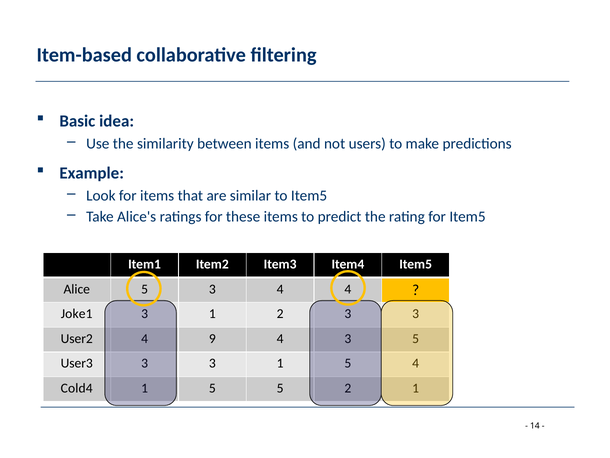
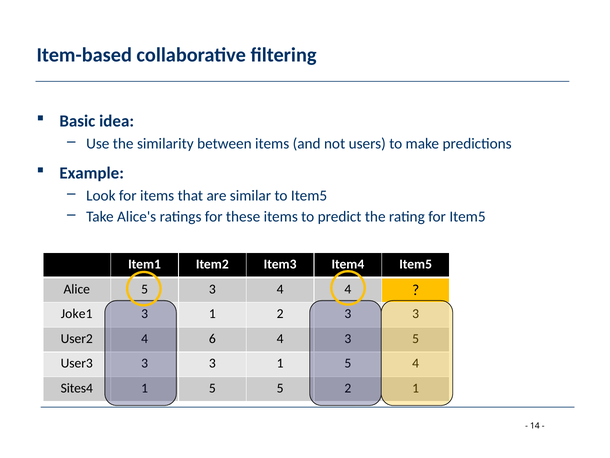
9: 9 -> 6
Cold4: Cold4 -> Sites4
